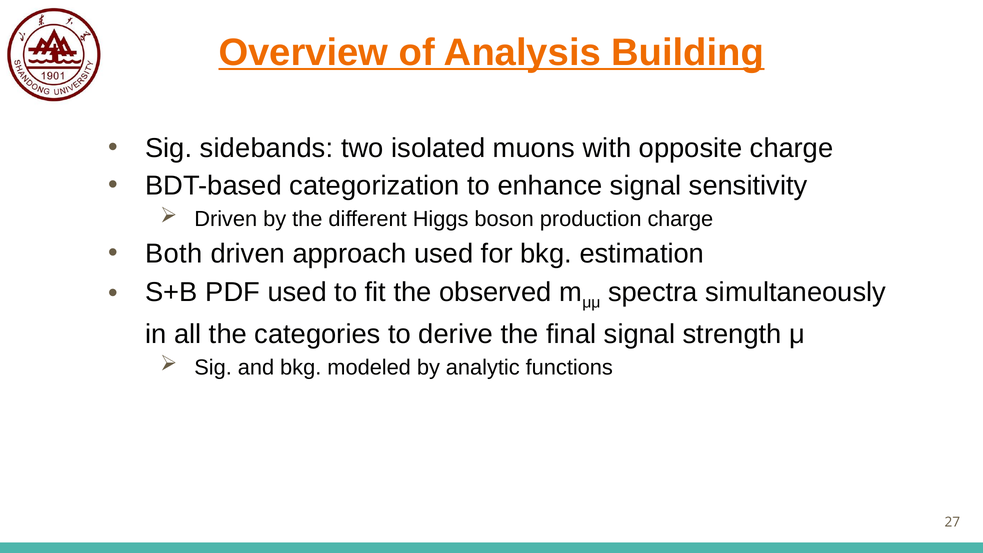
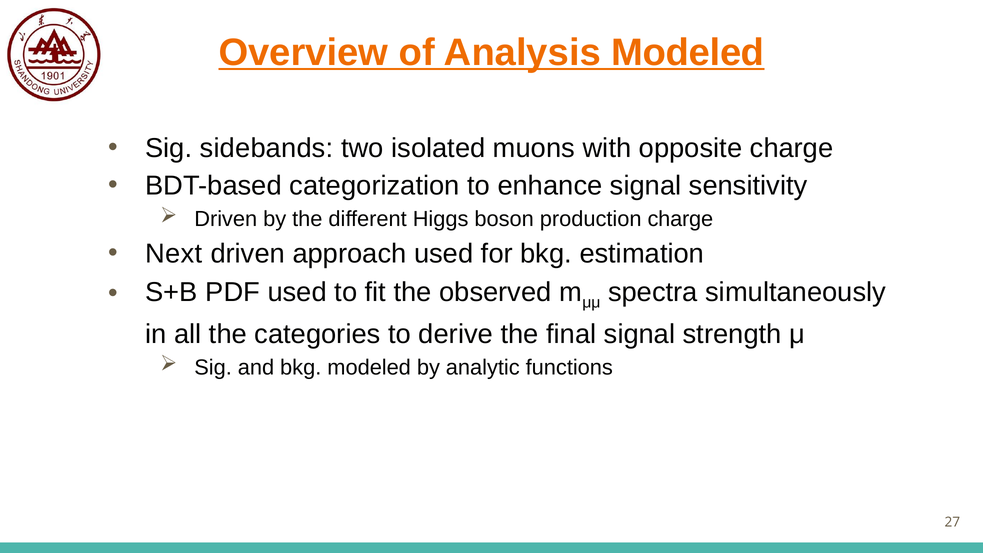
Analysis Building: Building -> Modeled
Both: Both -> Next
